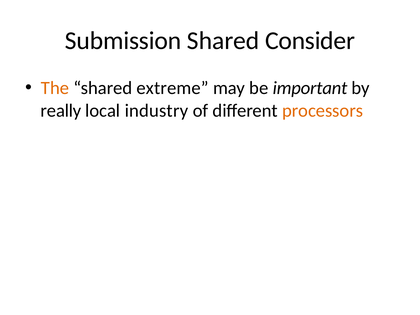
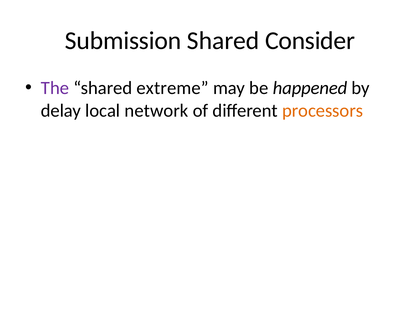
The colour: orange -> purple
important: important -> happened
really: really -> delay
industry: industry -> network
